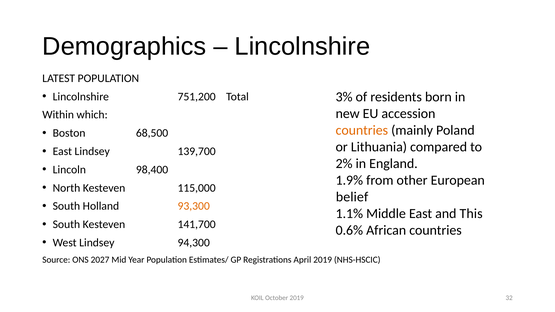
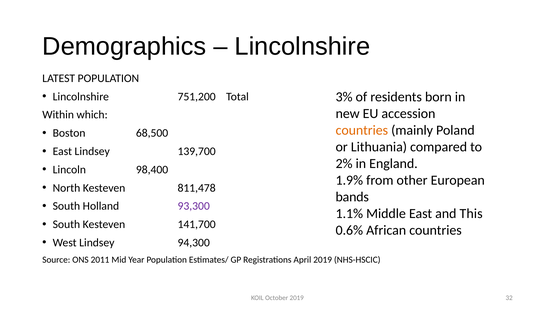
115,000: 115,000 -> 811,478
belief: belief -> bands
93,300 colour: orange -> purple
2027: 2027 -> 2011
